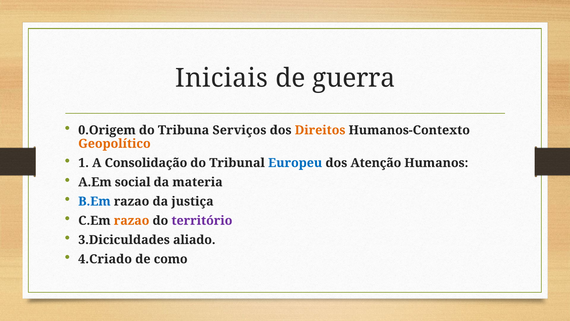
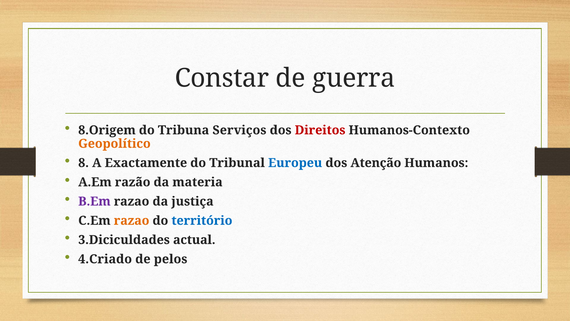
Iniciais: Iniciais -> Constar
0.Origem: 0.Origem -> 8.Origem
Direitos colour: orange -> red
1: 1 -> 8
Consolidação: Consolidação -> Exactamente
social: social -> razão
B.Em colour: blue -> purple
território colour: purple -> blue
aliado: aliado -> actual
como: como -> pelos
